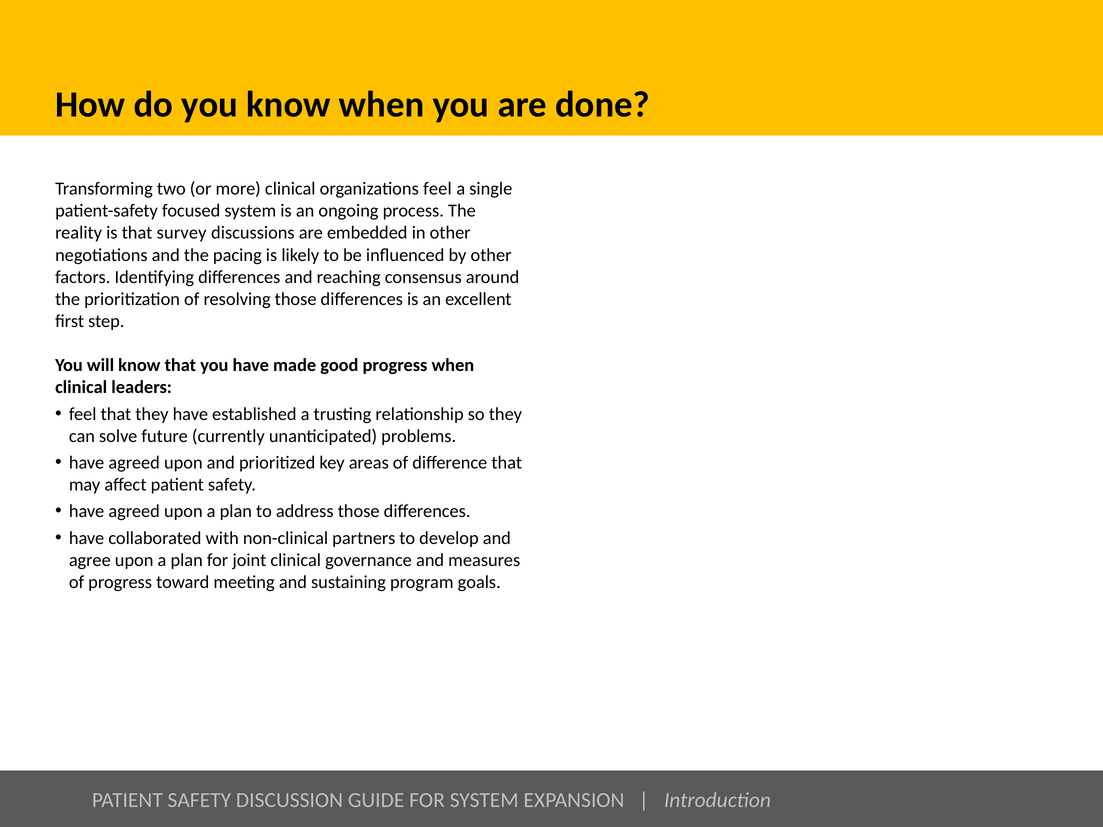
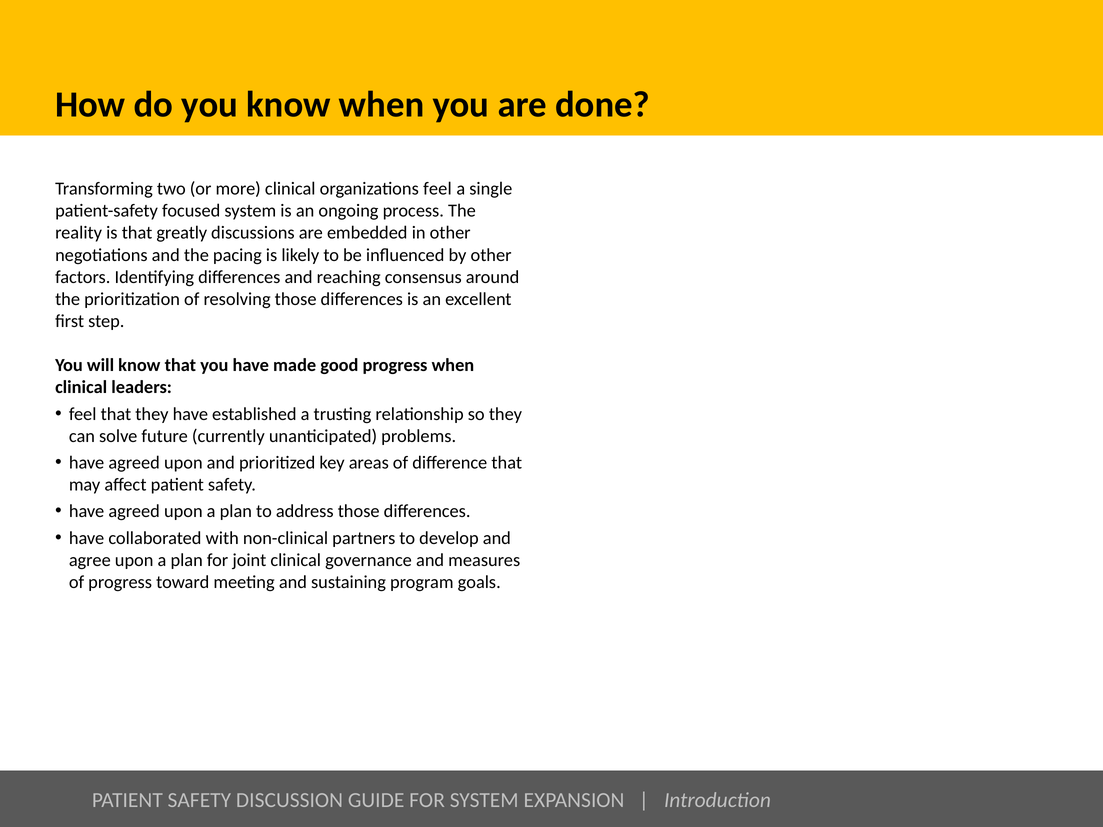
survey: survey -> greatly
